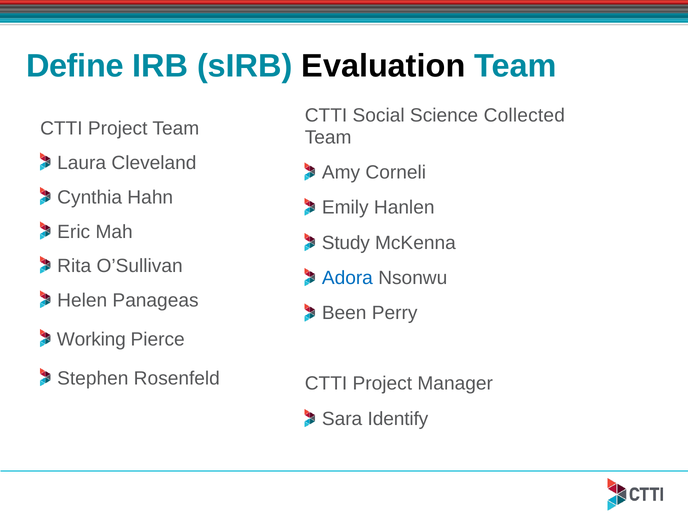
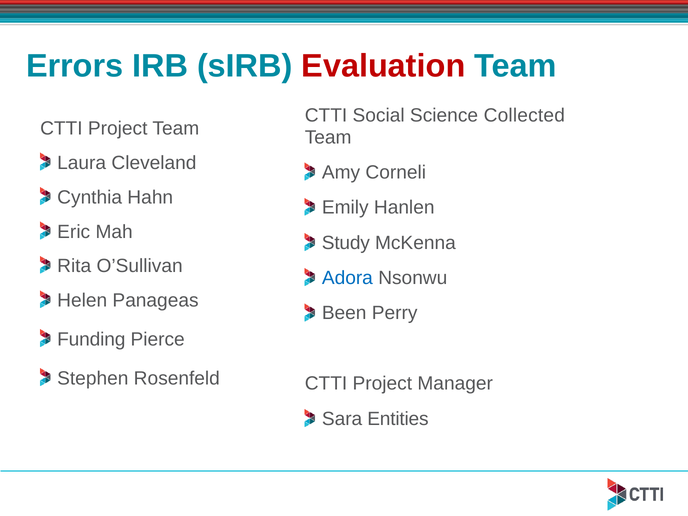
Define: Define -> Errors
Evaluation colour: black -> red
Working: Working -> Funding
Identify: Identify -> Entities
